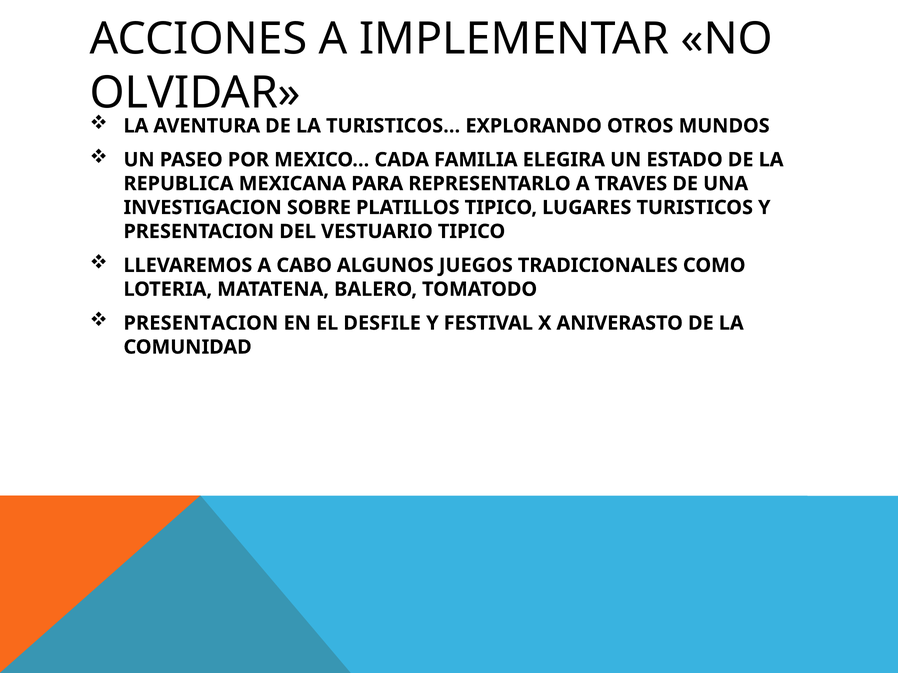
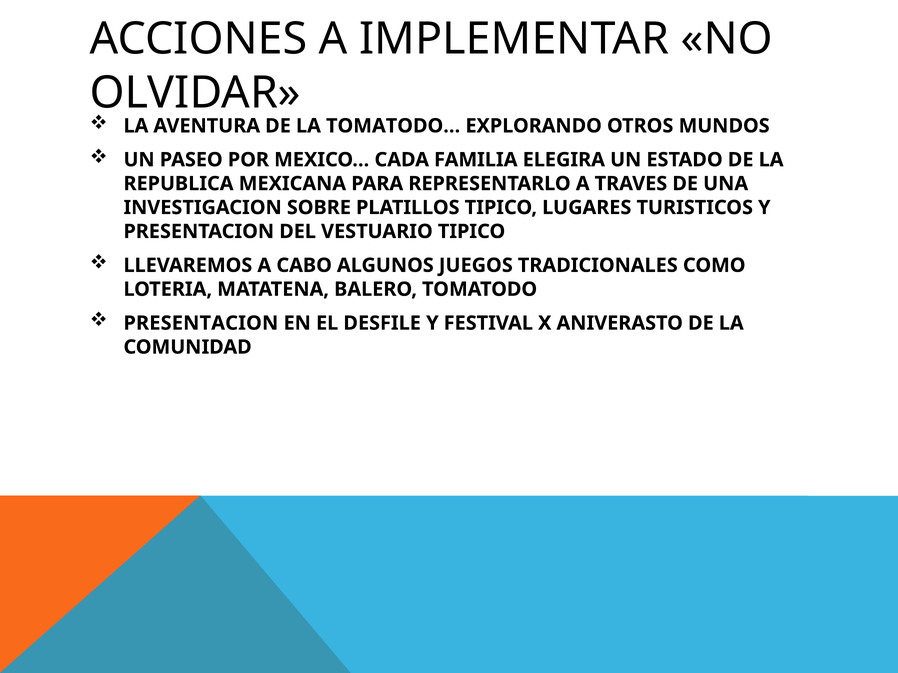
TURISTICOS…: TURISTICOS… -> TOMATODO…
